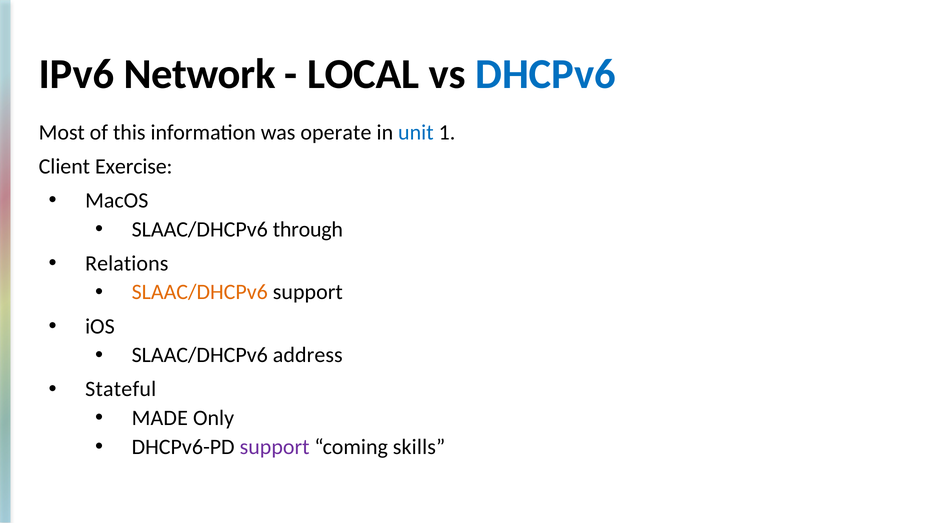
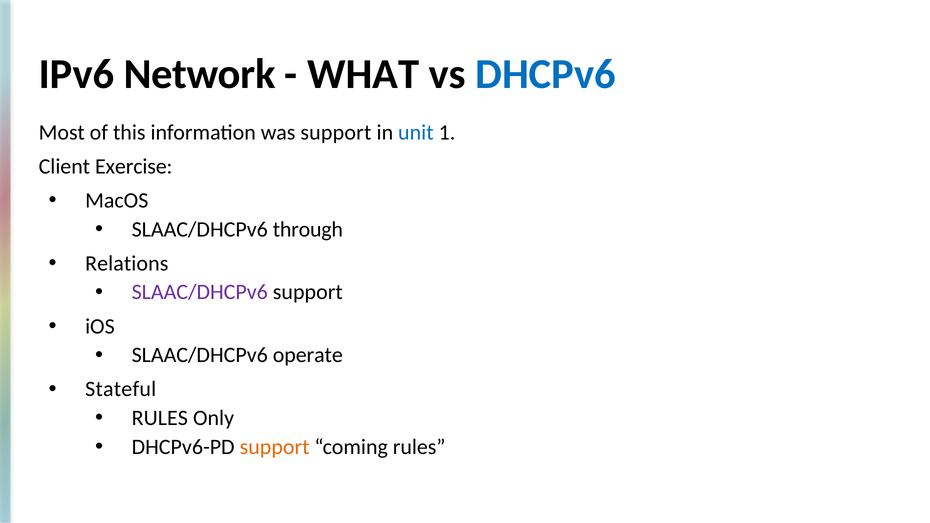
LOCAL: LOCAL -> WHAT
was operate: operate -> support
SLAAC/DHCPv6 at (200, 292) colour: orange -> purple
address: address -> operate
MADE at (160, 418): MADE -> RULES
support at (275, 447) colour: purple -> orange
coming skills: skills -> rules
